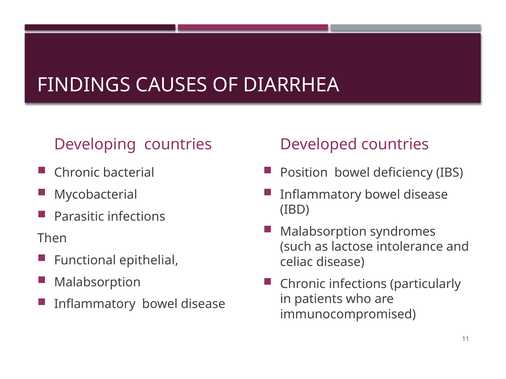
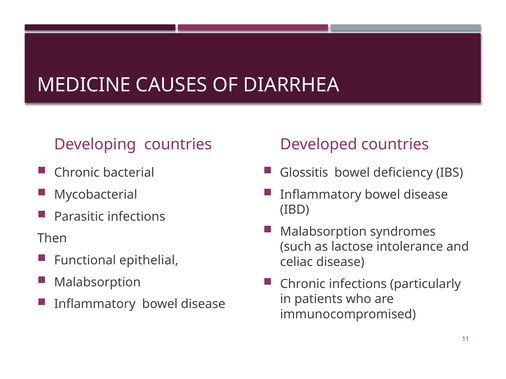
FINDINGS: FINDINGS -> MEDICINE
Position: Position -> Glossitis
